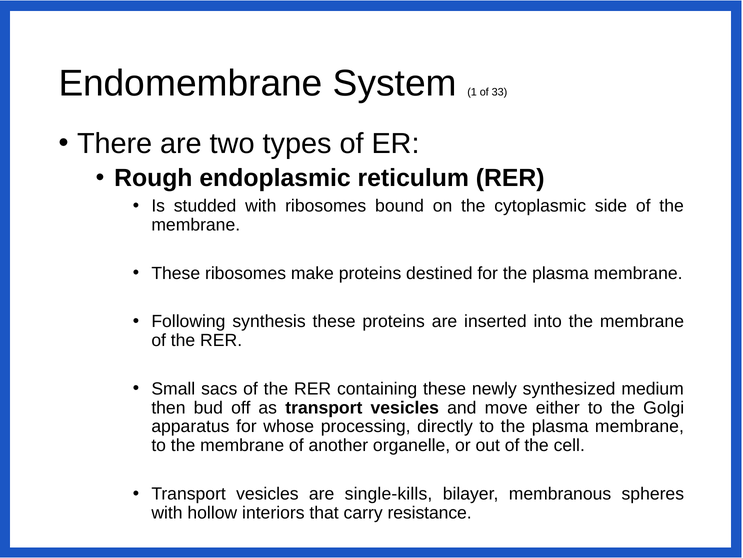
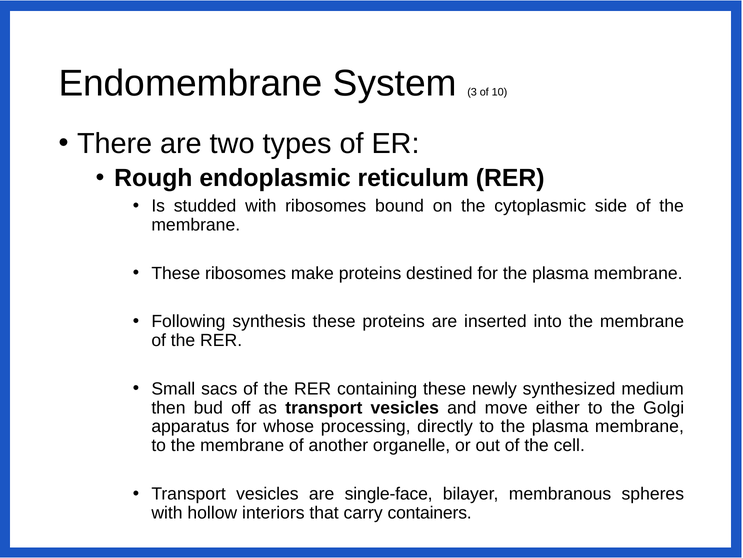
1: 1 -> 3
33: 33 -> 10
single-kills: single-kills -> single-face
resistance: resistance -> containers
